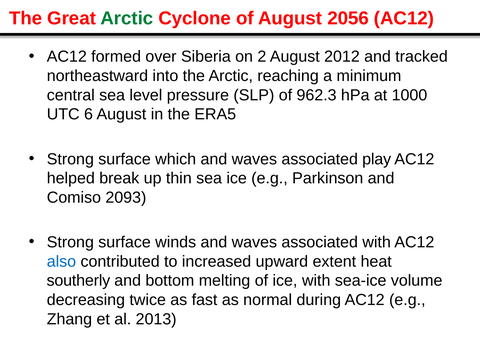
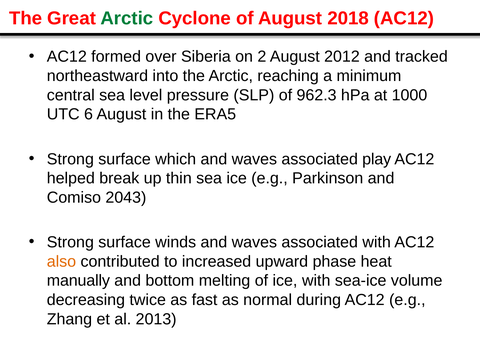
2056: 2056 -> 2018
2093: 2093 -> 2043
also colour: blue -> orange
extent: extent -> phase
southerly: southerly -> manually
